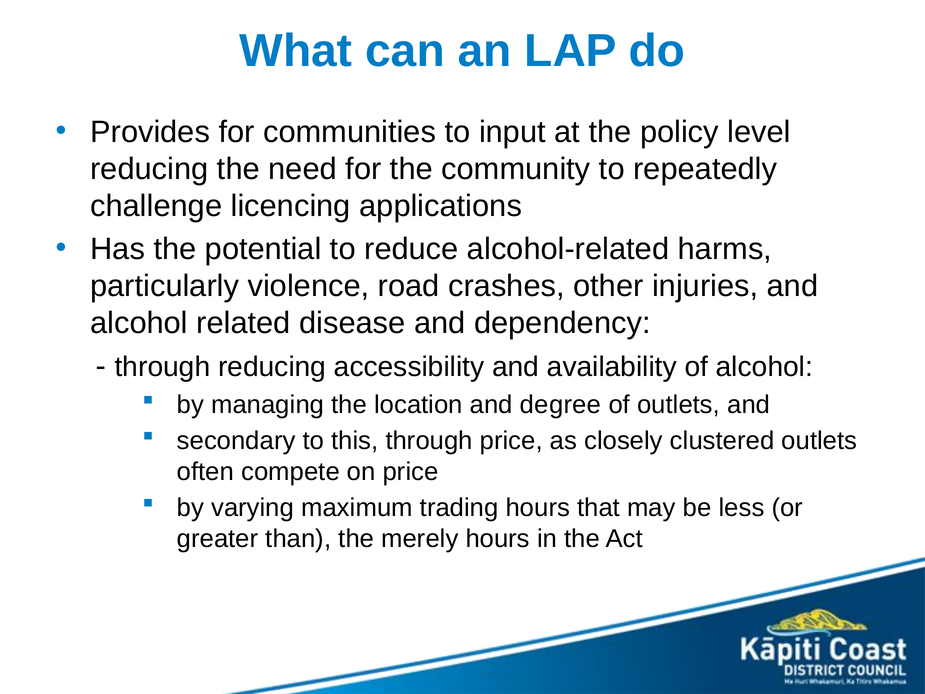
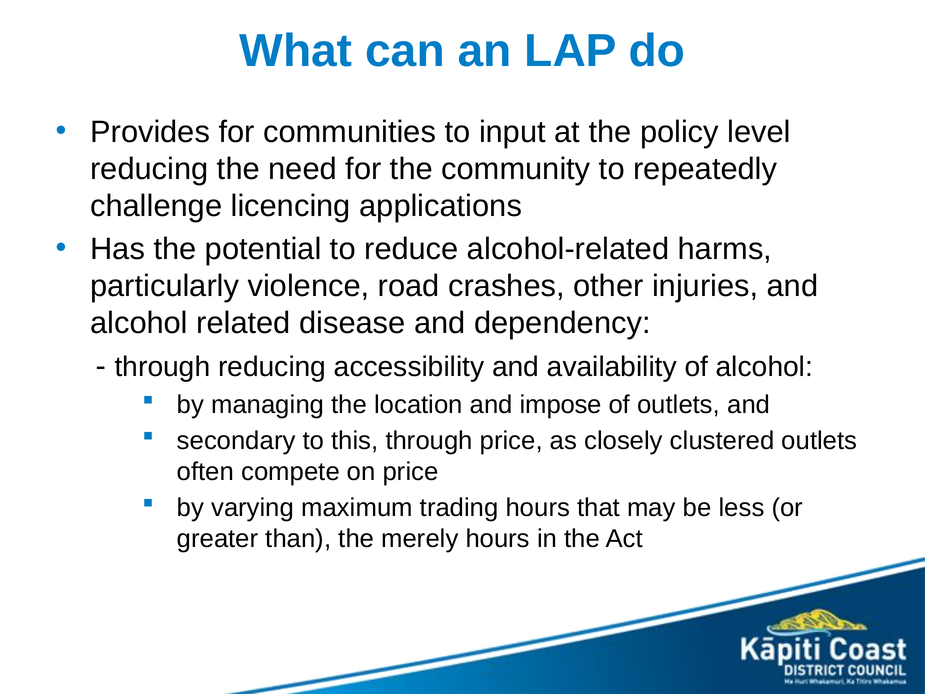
degree: degree -> impose
